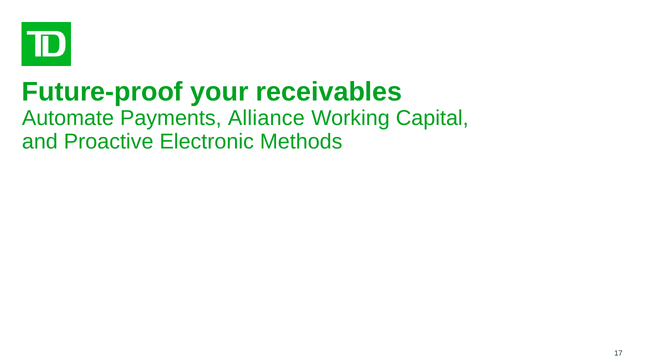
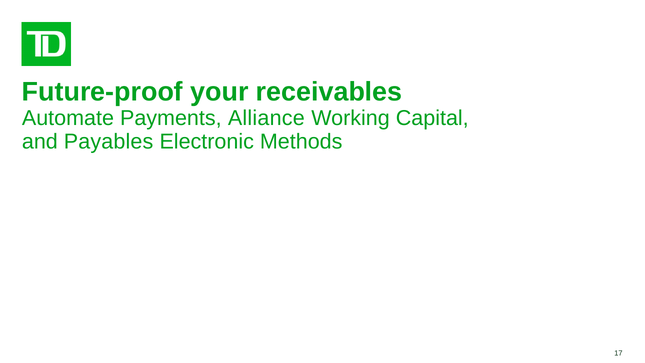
Proactive: Proactive -> Payables
